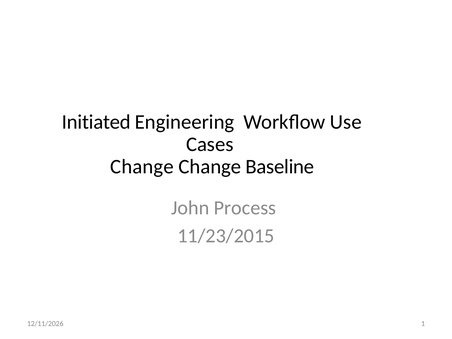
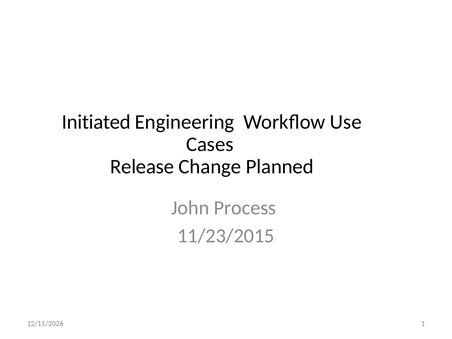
Change at (142, 167): Change -> Release
Baseline: Baseline -> Planned
